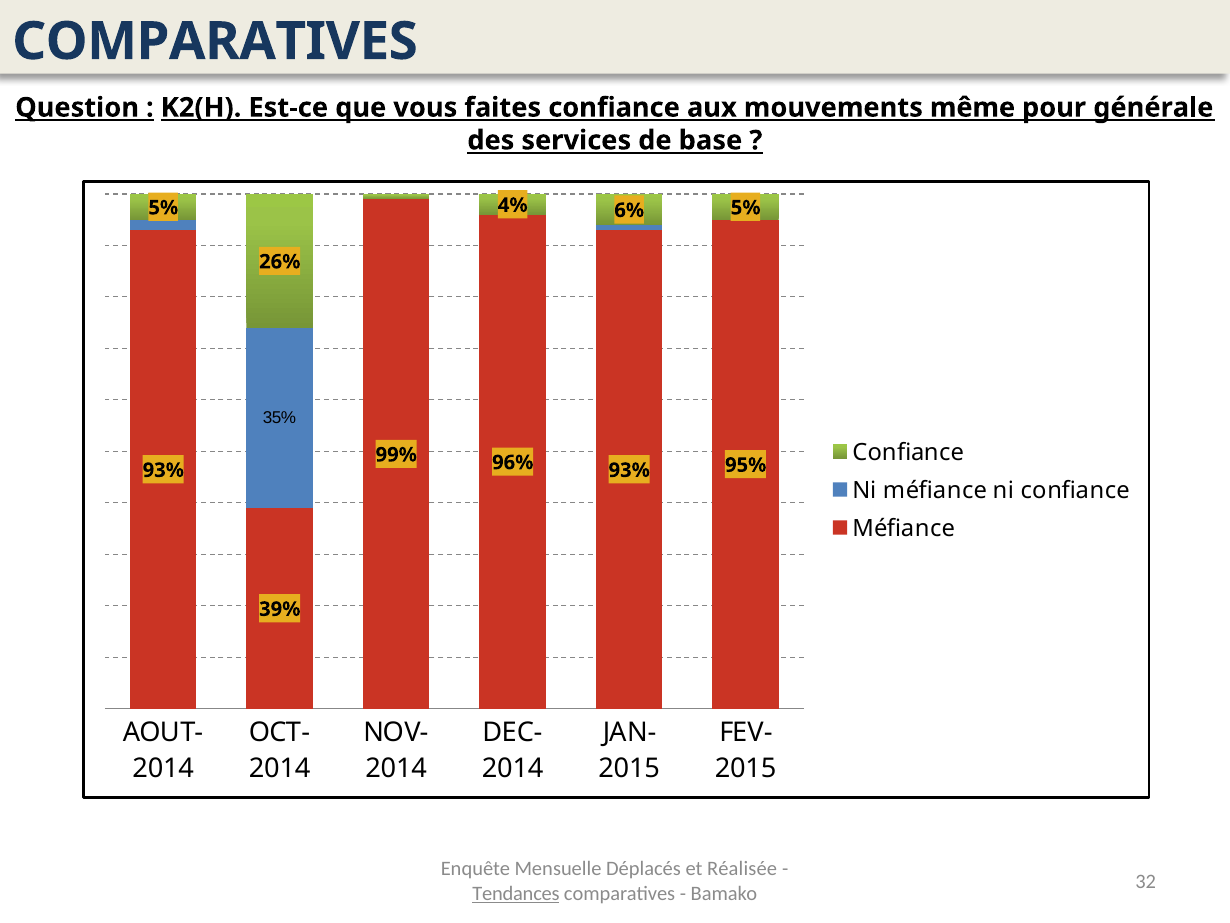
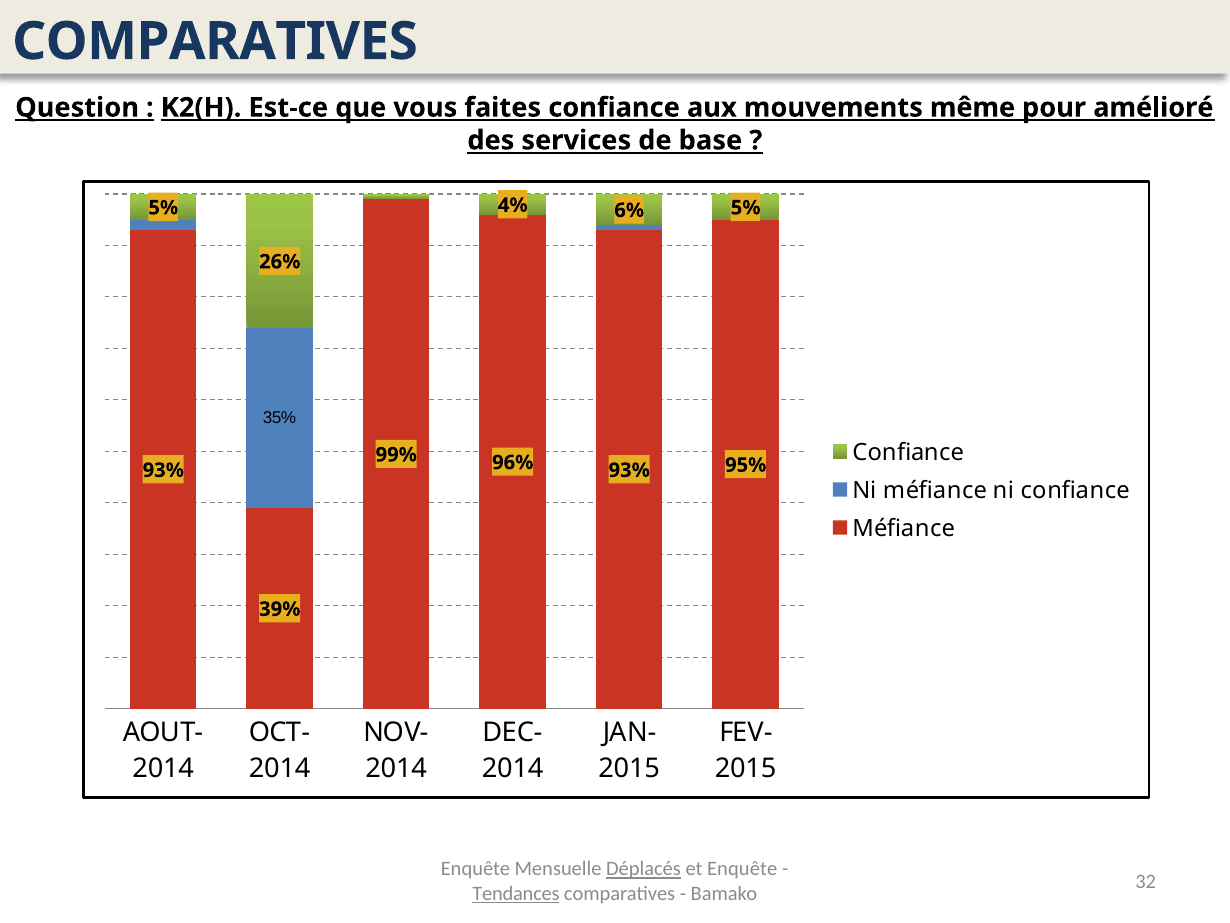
générale: générale -> amélioré
Déplacés underline: none -> present
et Réalisée: Réalisée -> Enquête
